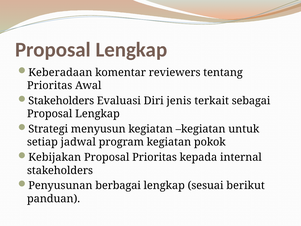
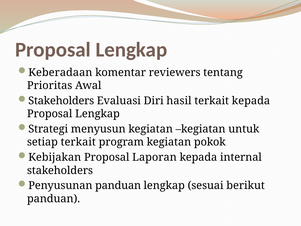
jenis: jenis -> hasil
terkait sebagai: sebagai -> kepada
setiap jadwal: jadwal -> terkait
Proposal Prioritas: Prioritas -> Laporan
Penyusunan berbagai: berbagai -> panduan
